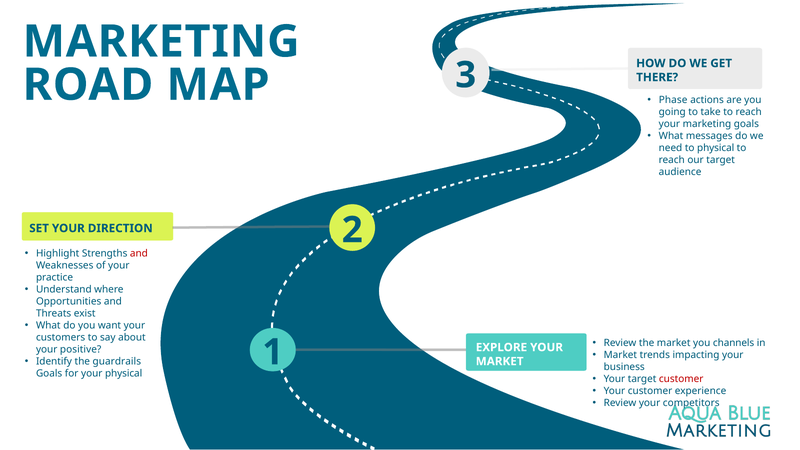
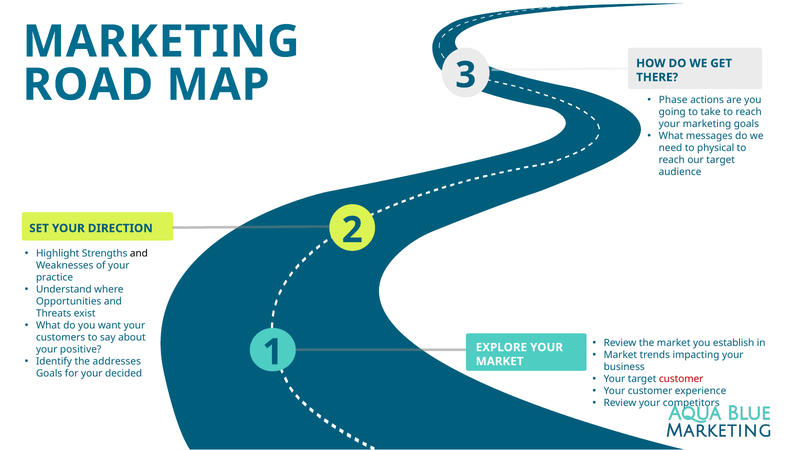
and at (139, 253) colour: red -> black
channels: channels -> establish
guardrails: guardrails -> addresses
your physical: physical -> decided
